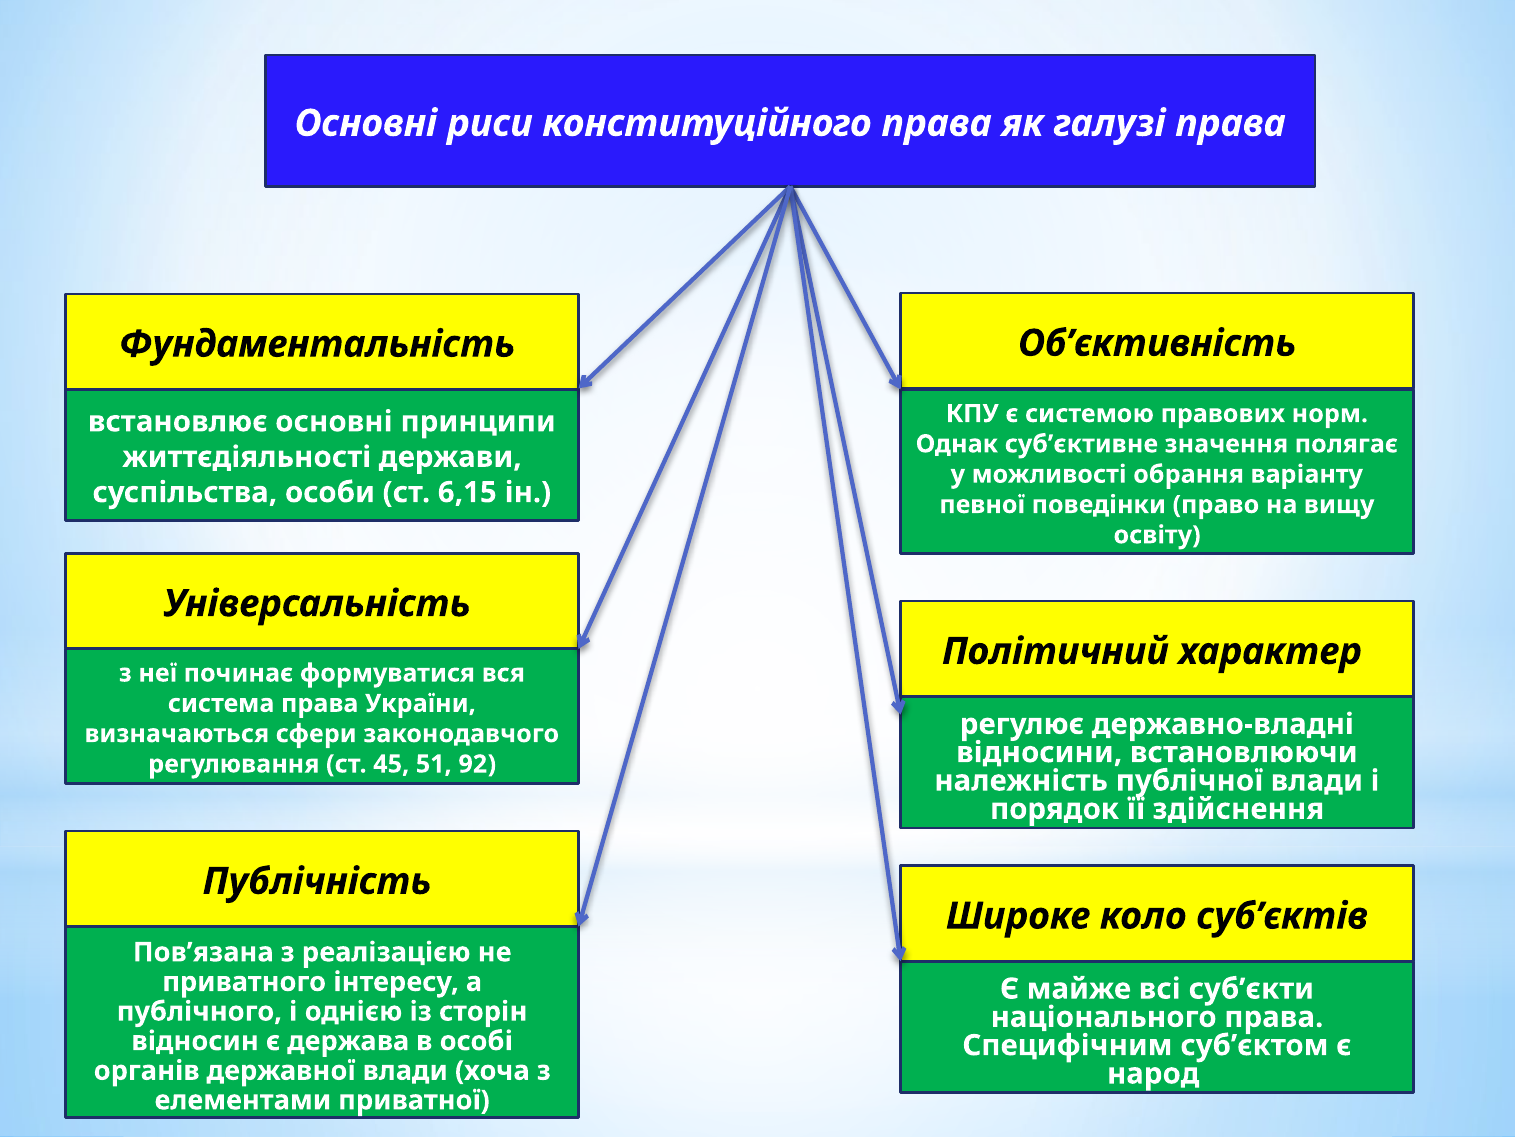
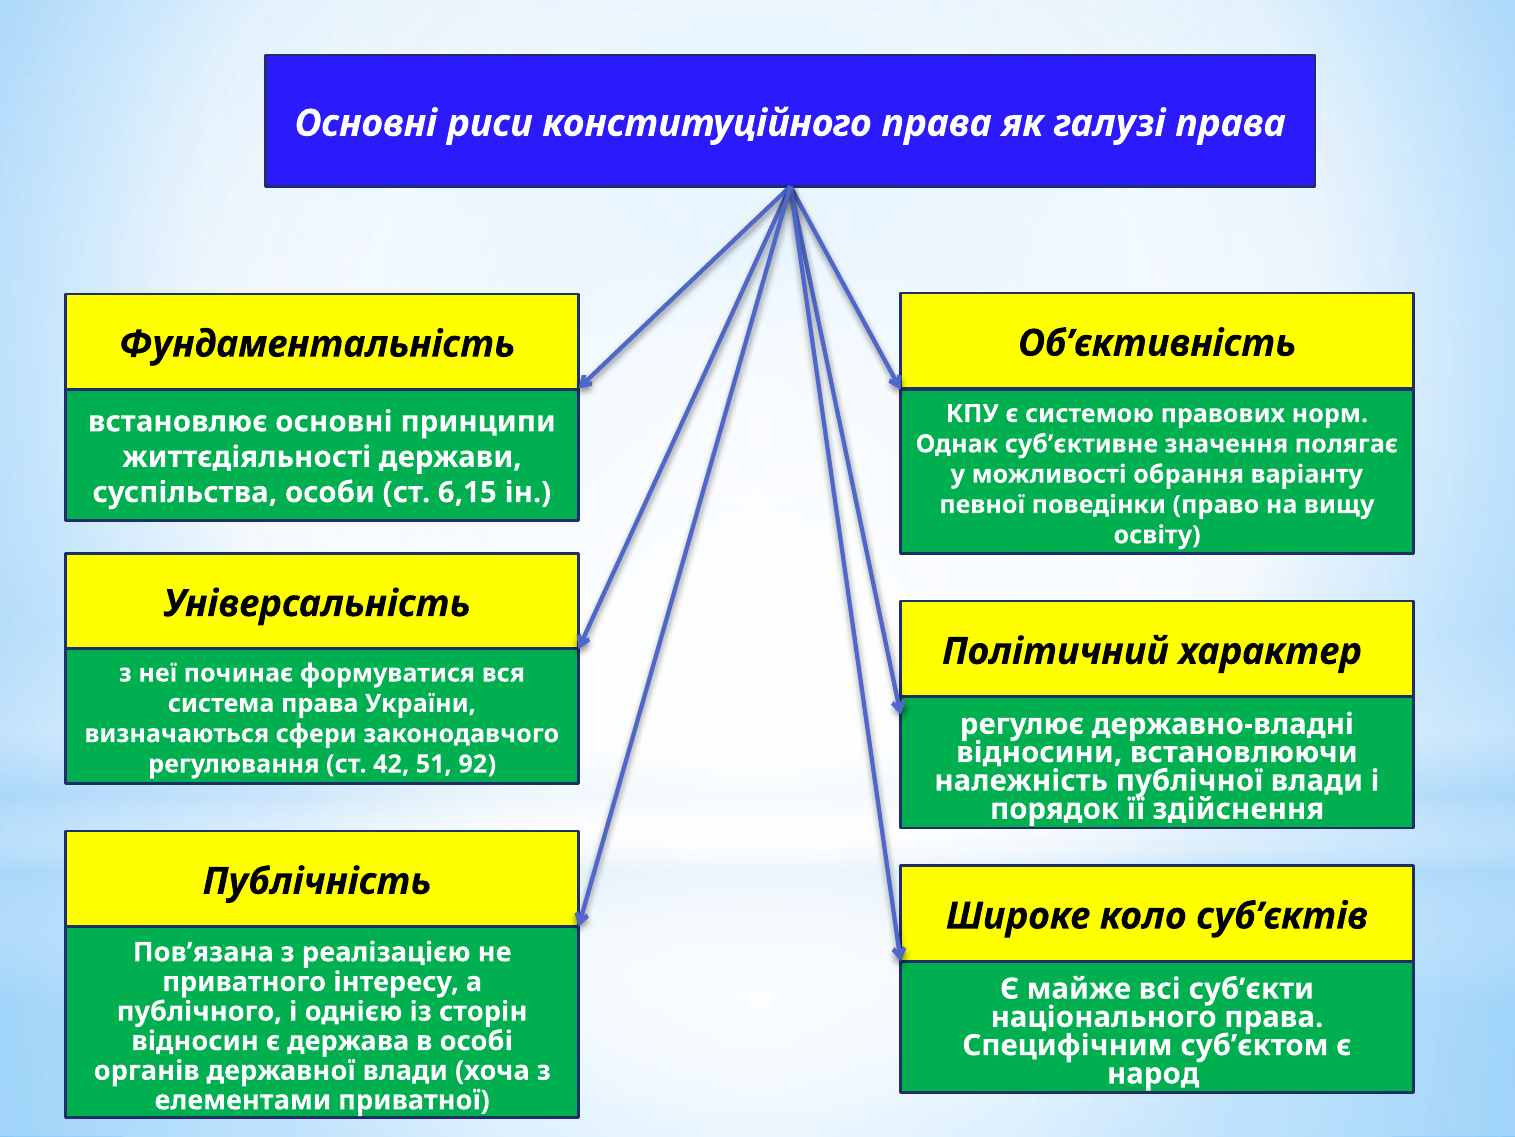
45: 45 -> 42
